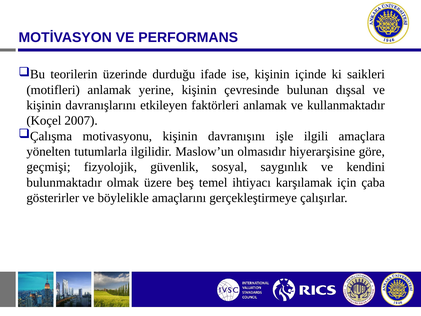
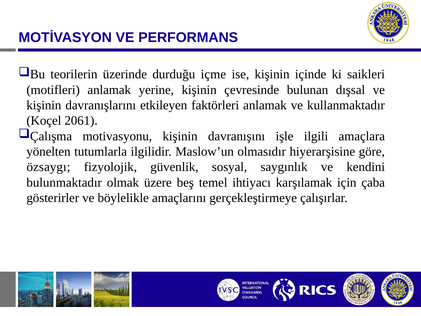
ifade: ifade -> içme
2007: 2007 -> 2061
geçmişi: geçmişi -> özsaygı
